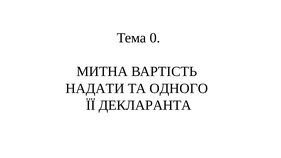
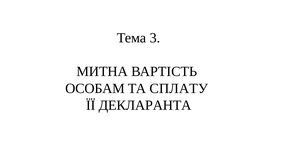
0: 0 -> 3
НАДАТИ: НАДАТИ -> ОСОБАМ
ОДНОГО: ОДНОГО -> СПЛАТУ
